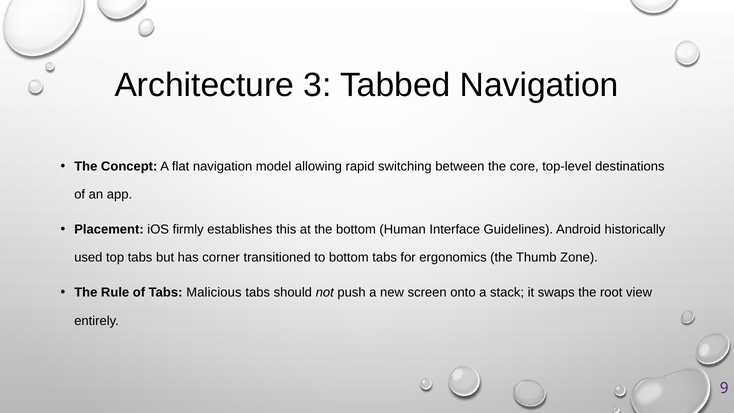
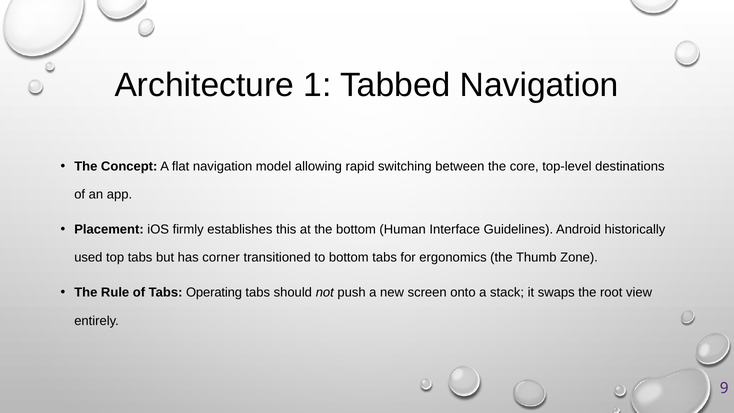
3: 3 -> 1
Malicious: Malicious -> Operating
